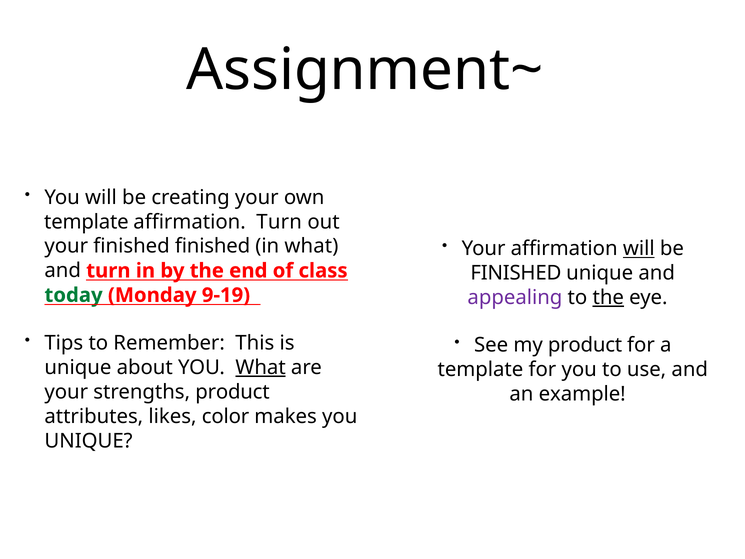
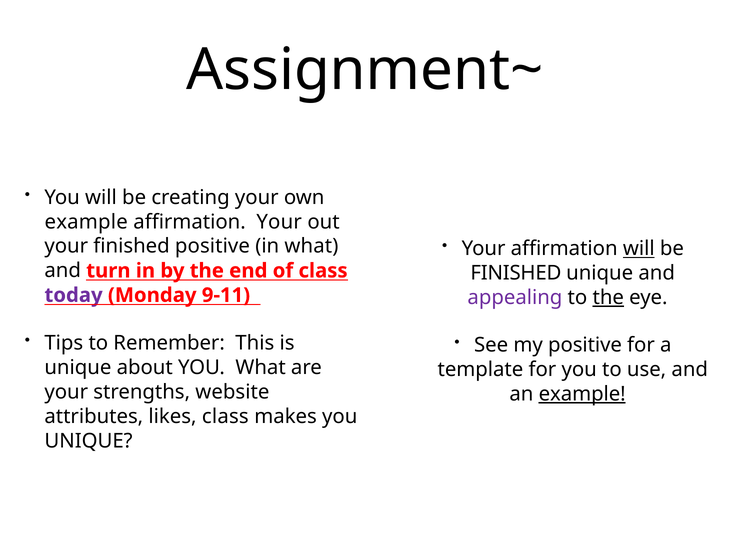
template at (86, 222): template -> example
affirmation Turn: Turn -> Your
finished finished: finished -> positive
today colour: green -> purple
9-19: 9-19 -> 9-11
my product: product -> positive
What at (261, 367) underline: present -> none
strengths product: product -> website
example at (582, 394) underline: none -> present
likes color: color -> class
